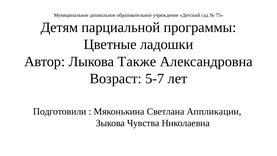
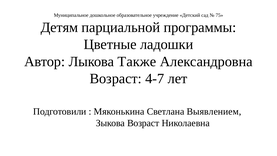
5-7: 5-7 -> 4-7
Аппликации: Аппликации -> Выявлением
Зыкова Чувства: Чувства -> Возраст
